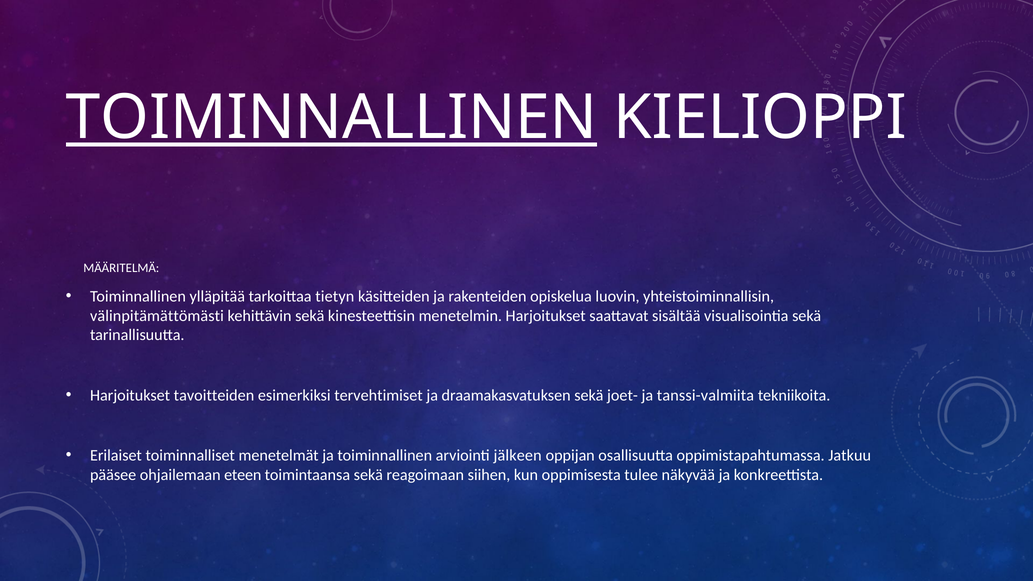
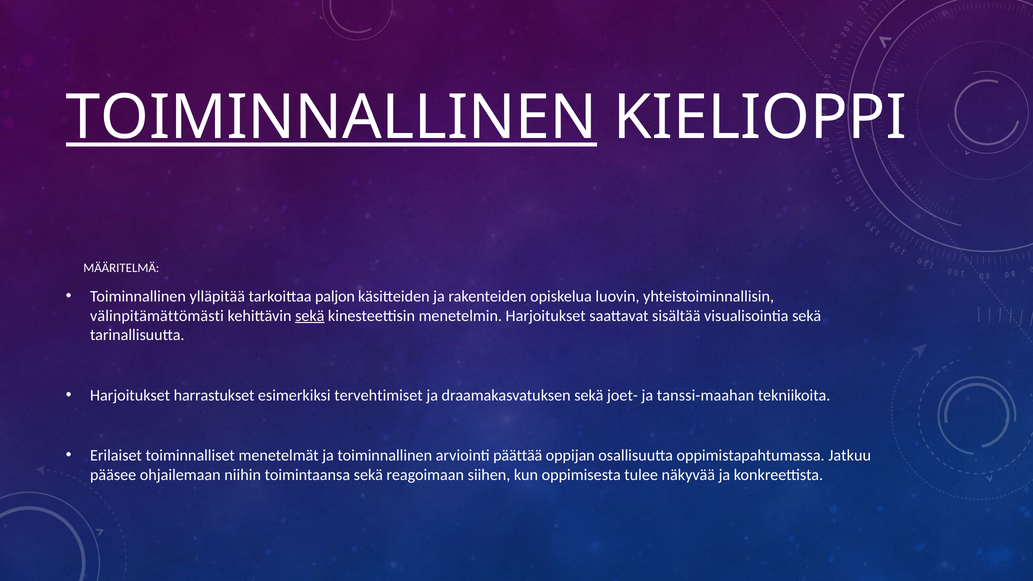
tietyn: tietyn -> paljon
sekä at (310, 316) underline: none -> present
tavoitteiden: tavoitteiden -> harrastukset
tanssi-valmiita: tanssi-valmiita -> tanssi-maahan
jälkeen: jälkeen -> päättää
eteen: eteen -> niihin
